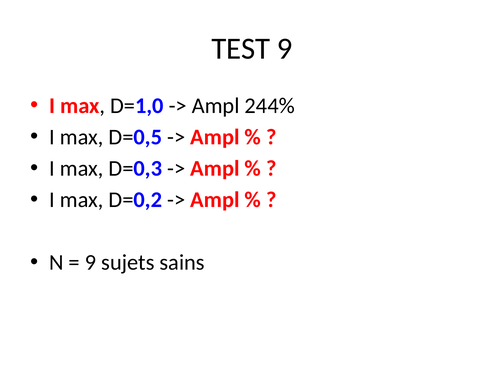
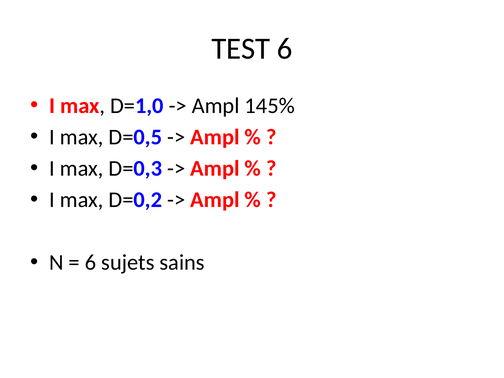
TEST 9: 9 -> 6
244%: 244% -> 145%
9 at (91, 263): 9 -> 6
